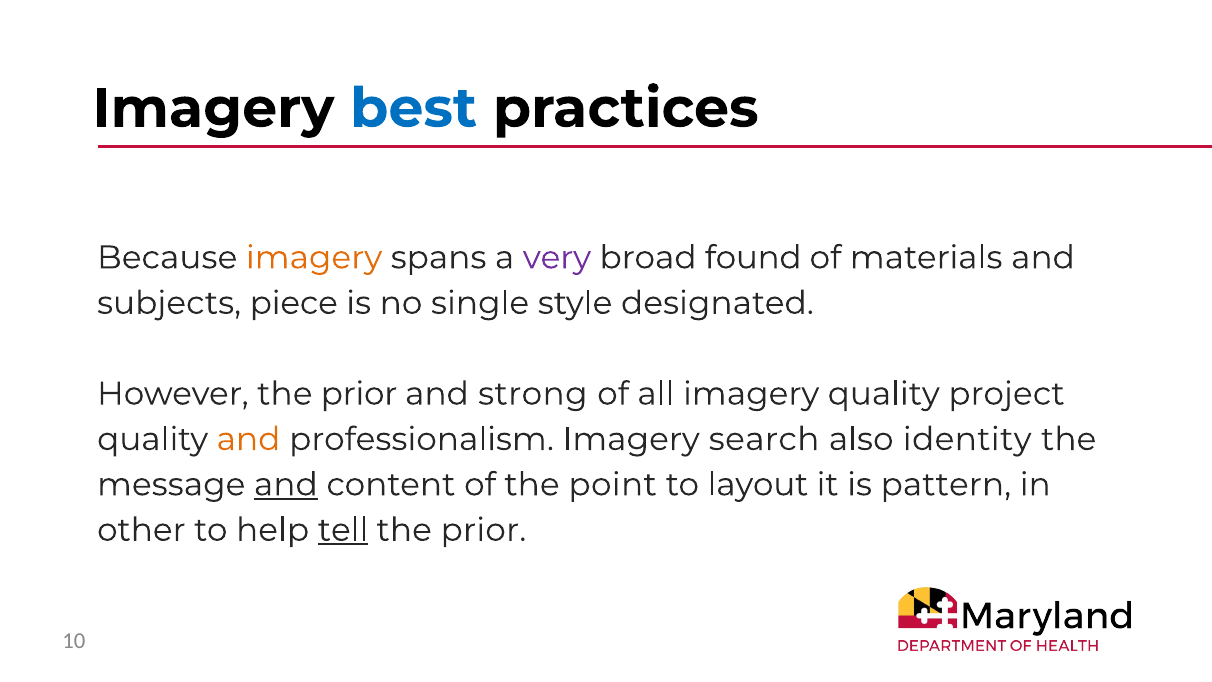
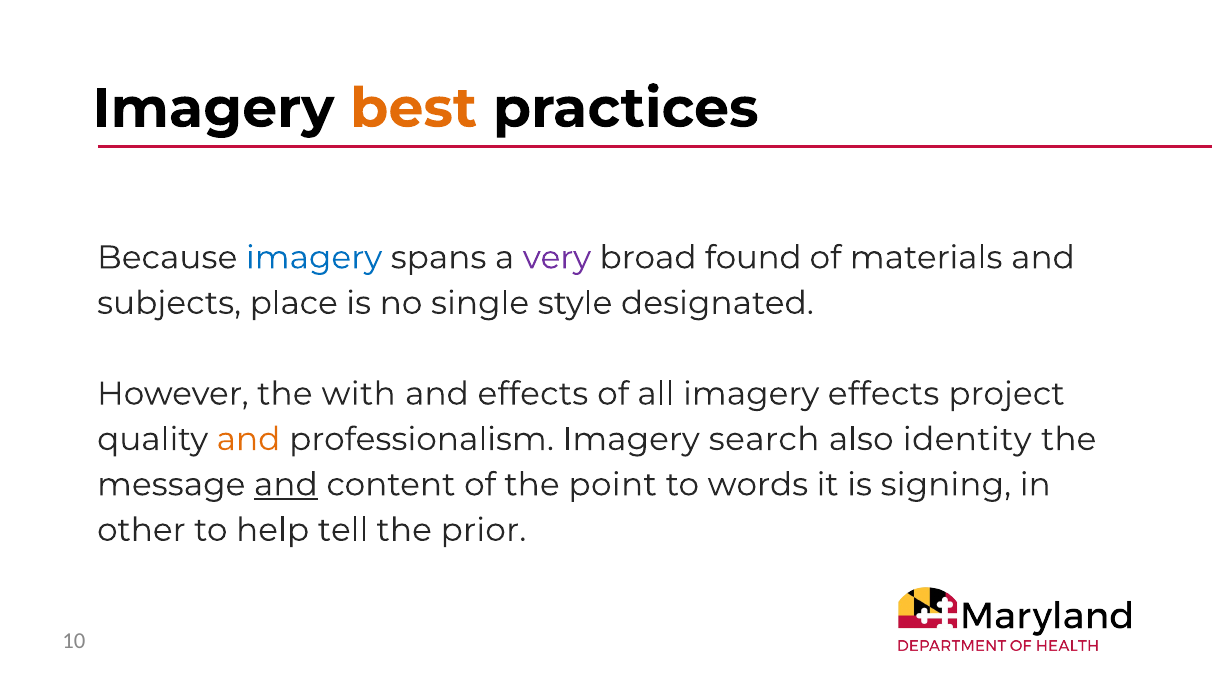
best colour: blue -> orange
imagery at (314, 258) colour: orange -> blue
piece: piece -> place
However the prior: prior -> with
and strong: strong -> effects
imagery quality: quality -> effects
layout: layout -> words
pattern: pattern -> signing
tell underline: present -> none
